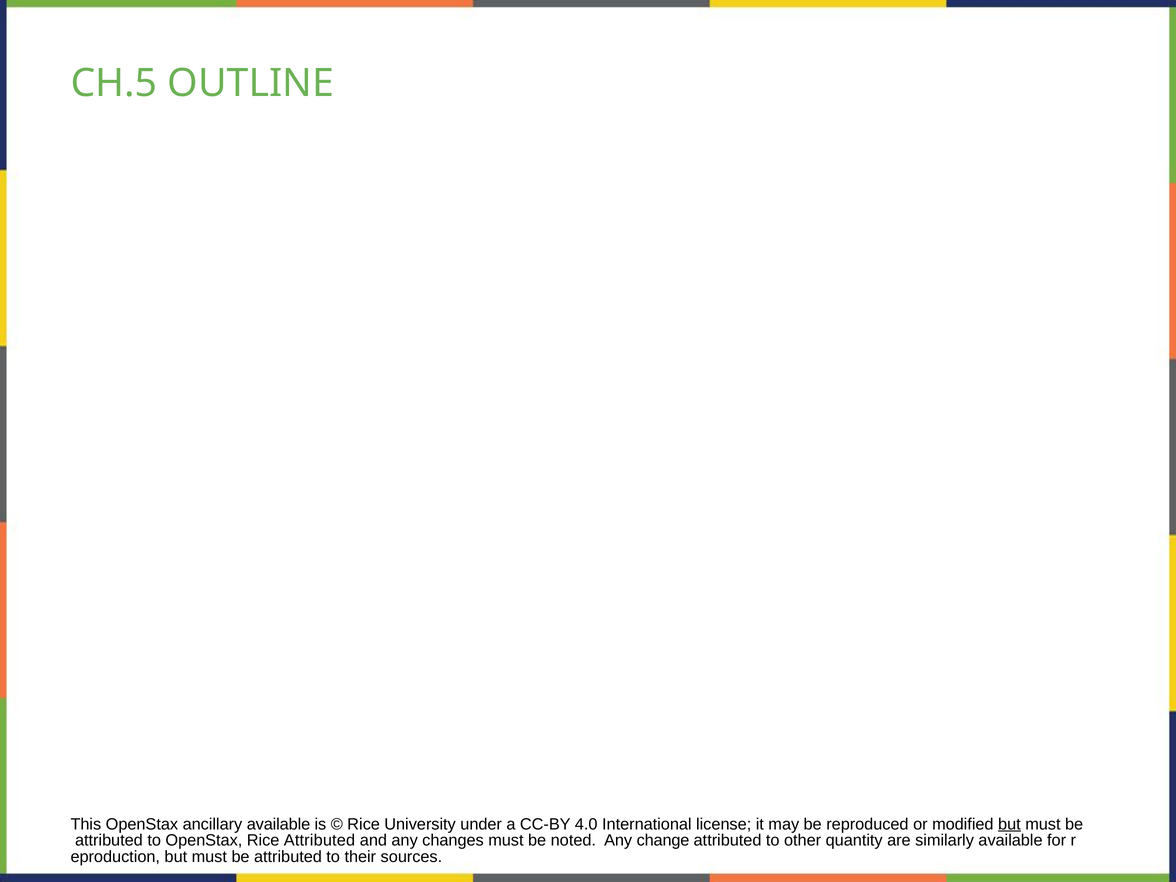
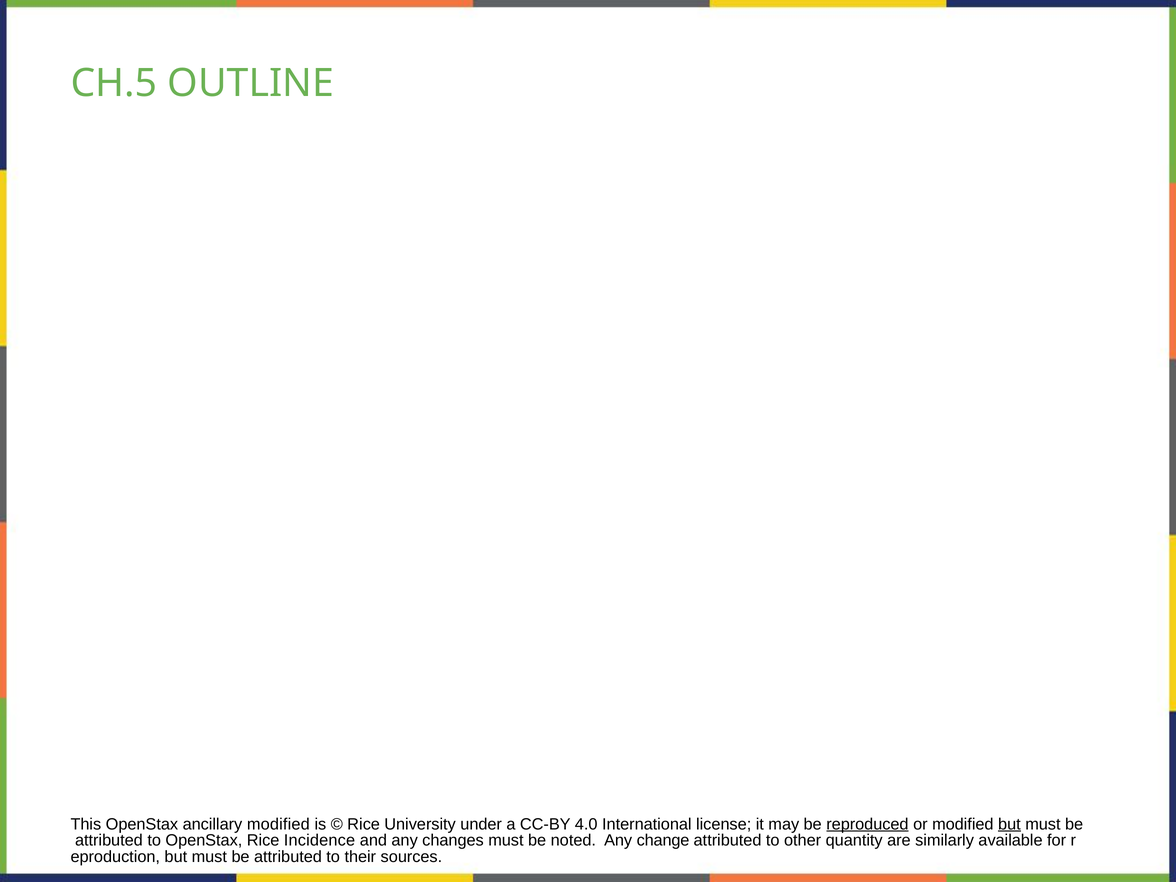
ancillary available: available -> modified
reproduced underline: none -> present
Rice Attributed: Attributed -> Incidence
